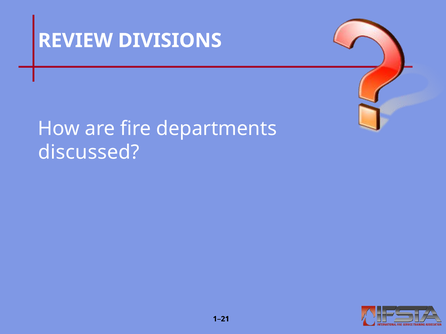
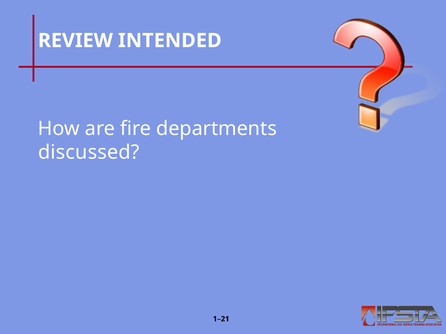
DIVISIONS: DIVISIONS -> INTENDED
